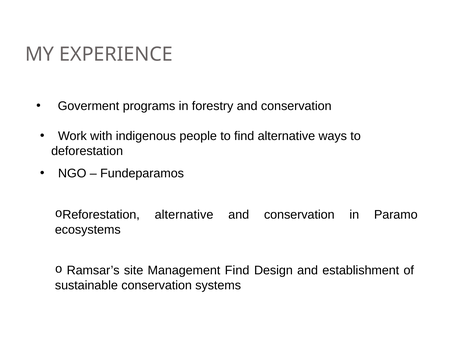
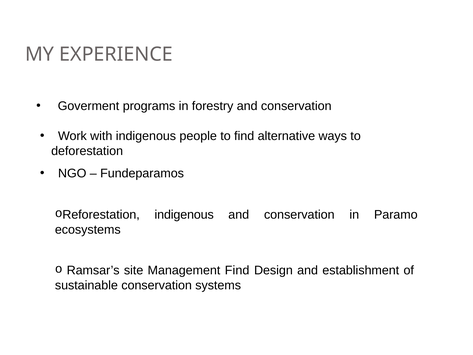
alternative at (184, 215): alternative -> indigenous
